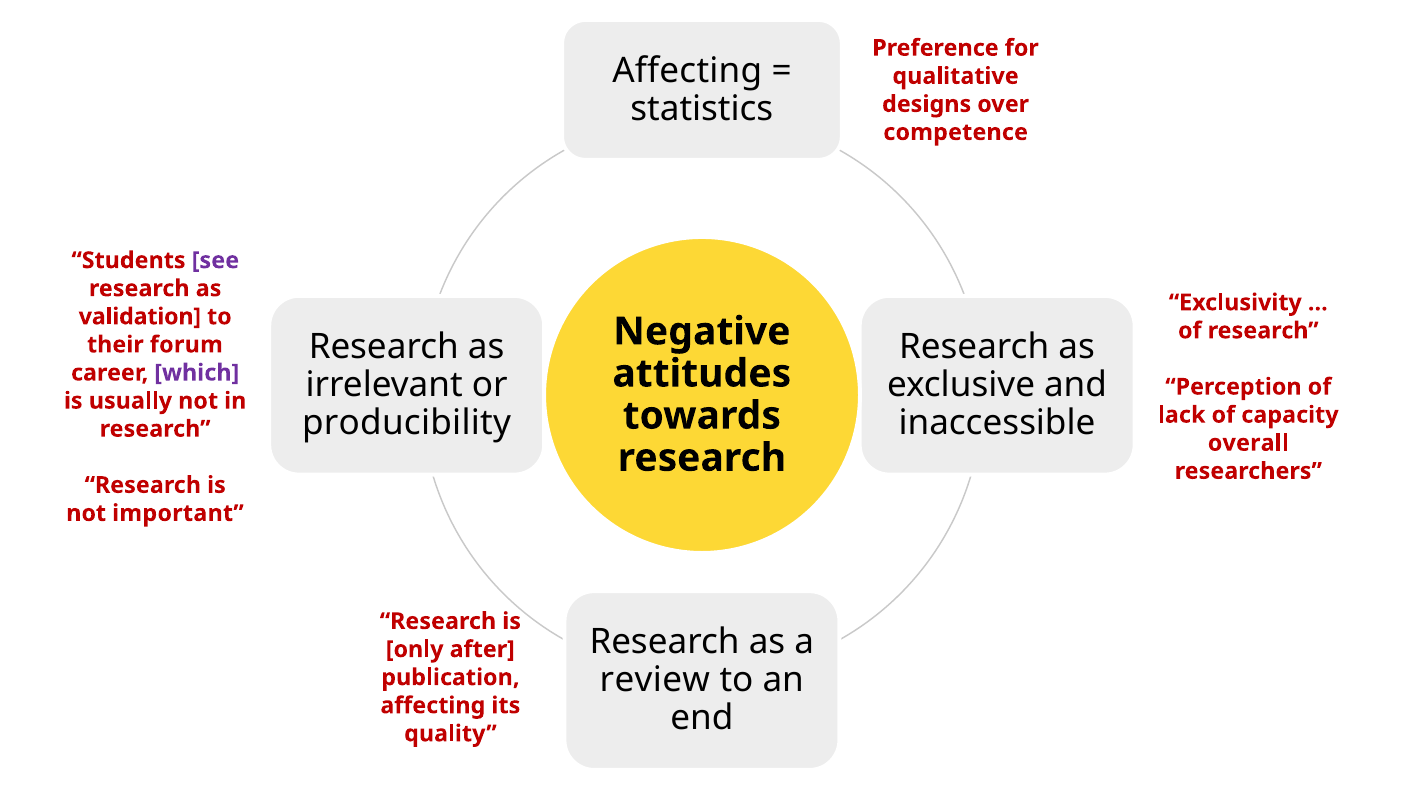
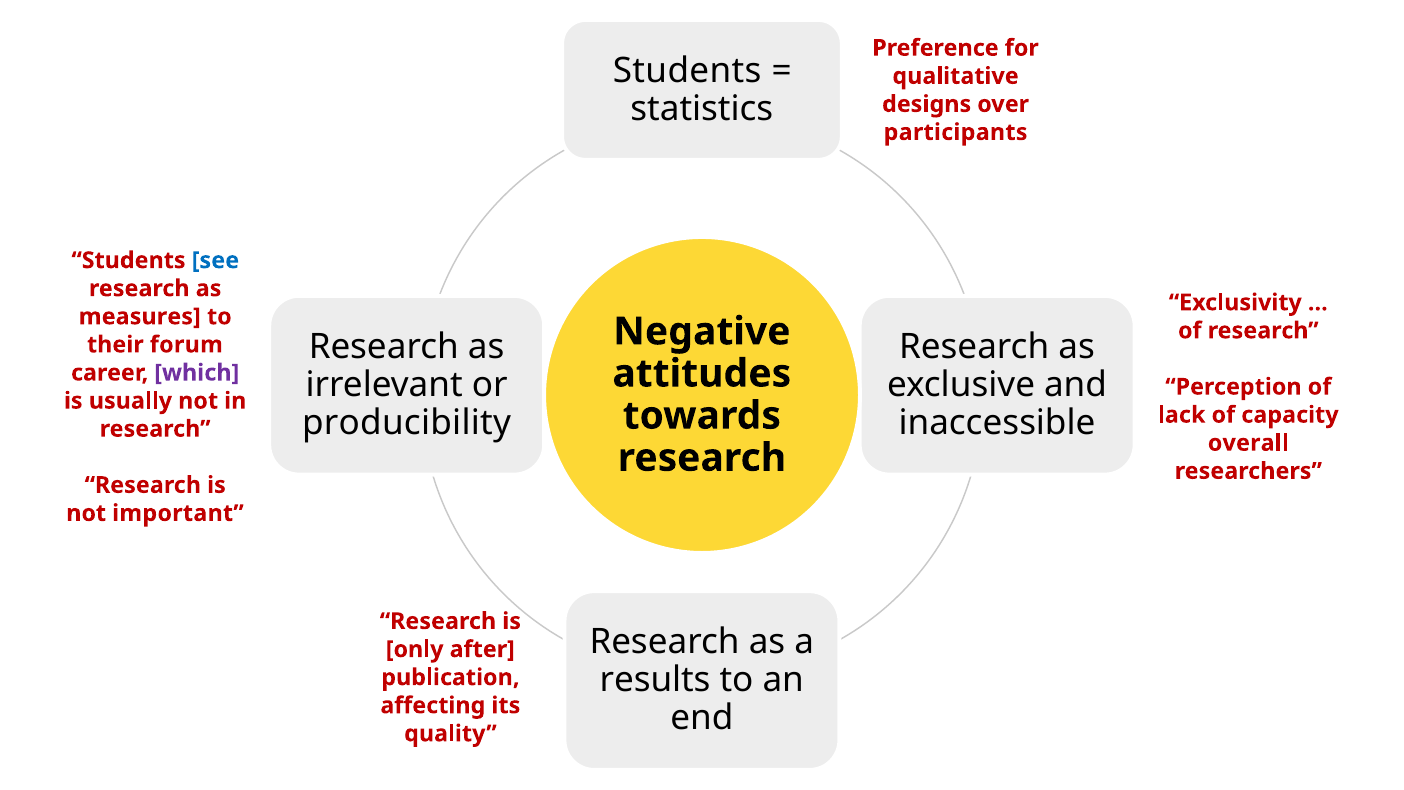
Affecting at (687, 71): Affecting -> Students
competence: competence -> participants
see colour: purple -> blue
validation: validation -> measures
review: review -> results
